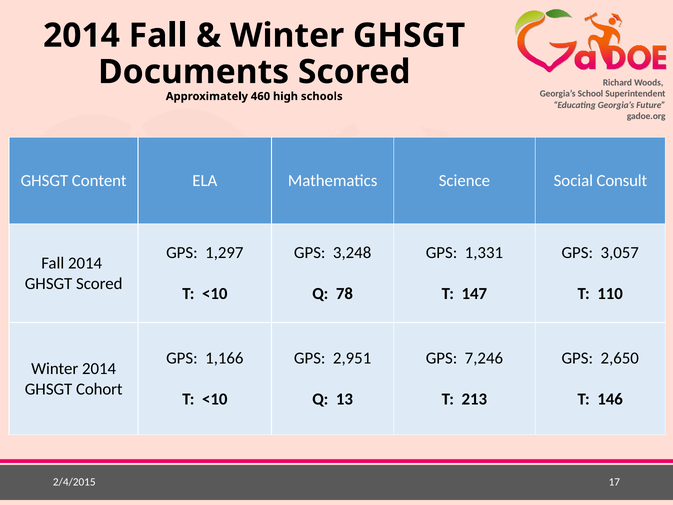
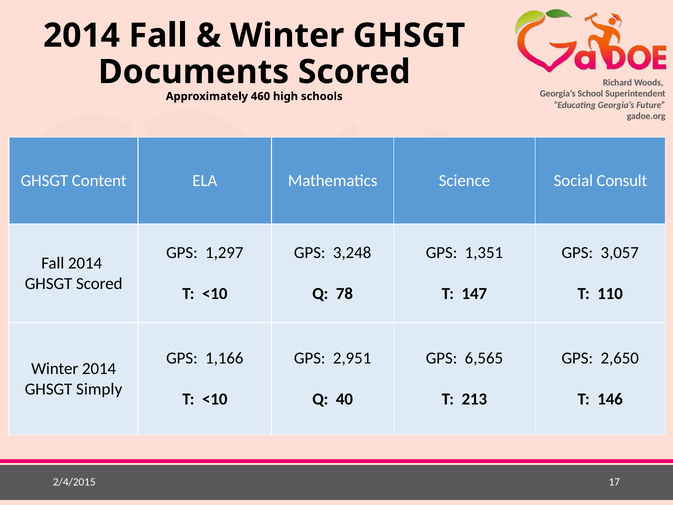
1,331: 1,331 -> 1,351
7,246: 7,246 -> 6,565
Cohort: Cohort -> Simply
13: 13 -> 40
